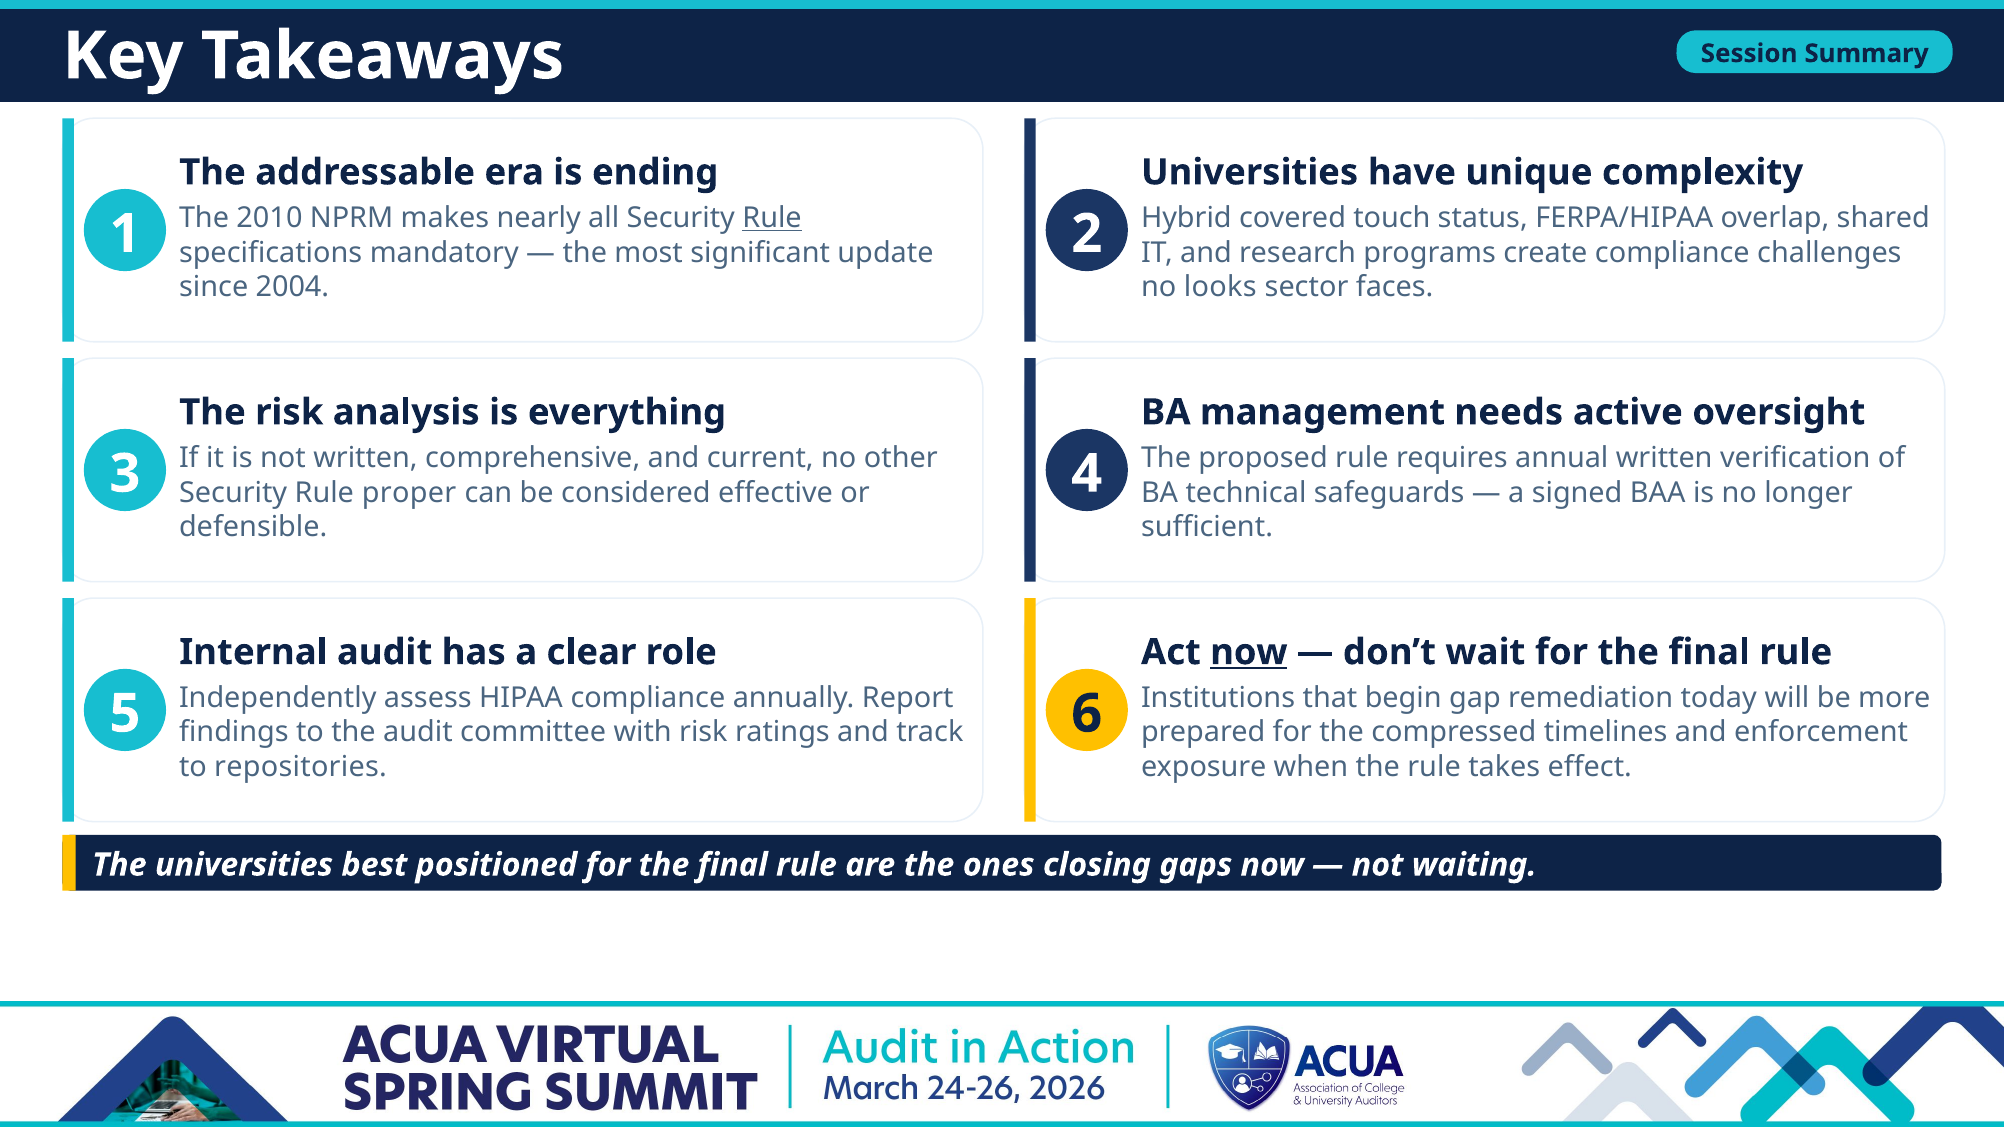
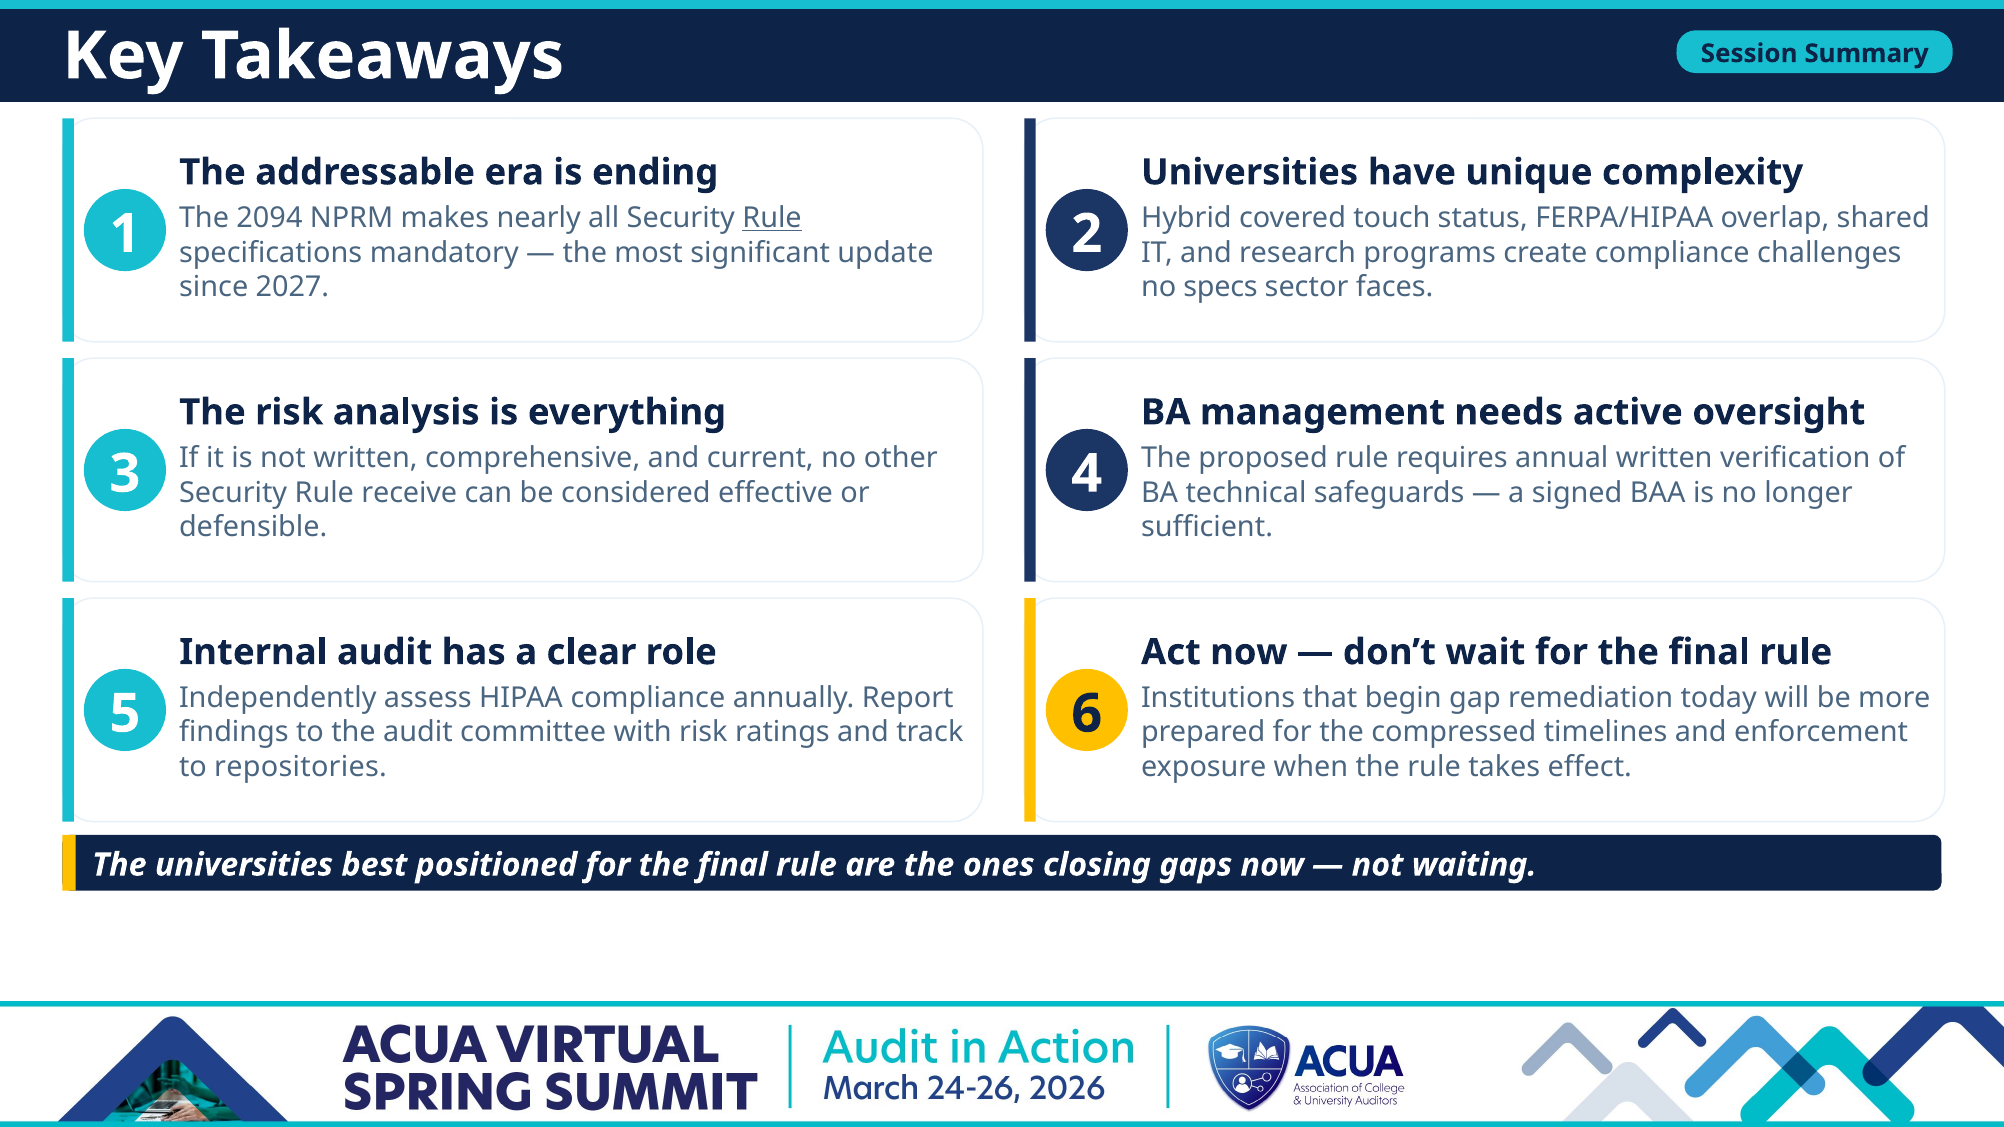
2010: 2010 -> 2094
2004: 2004 -> 2027
looks: looks -> specs
proper: proper -> receive
now at (1249, 652) underline: present -> none
